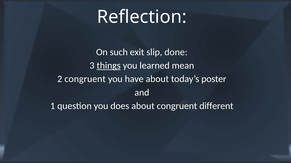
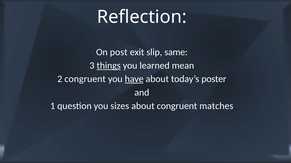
such: such -> post
done: done -> same
have underline: none -> present
does: does -> sizes
different: different -> matches
